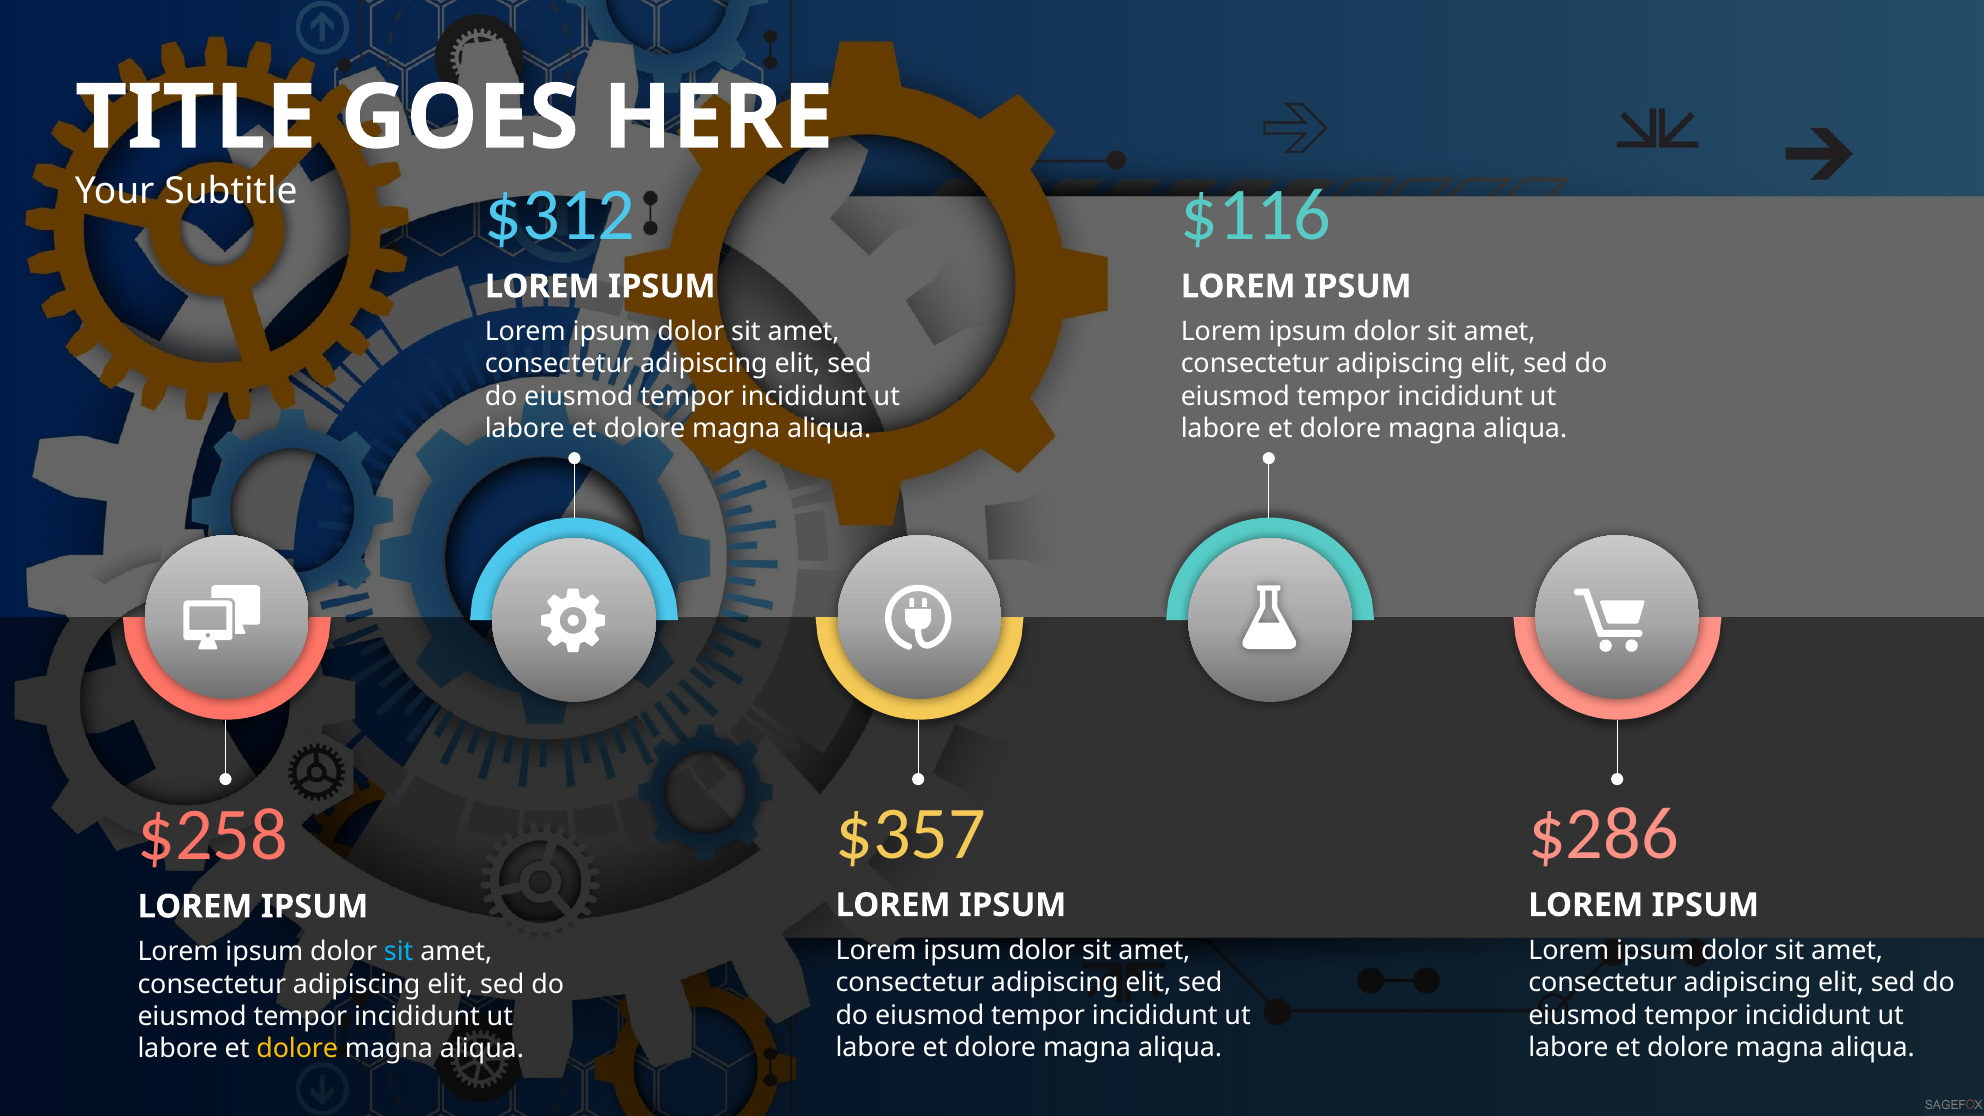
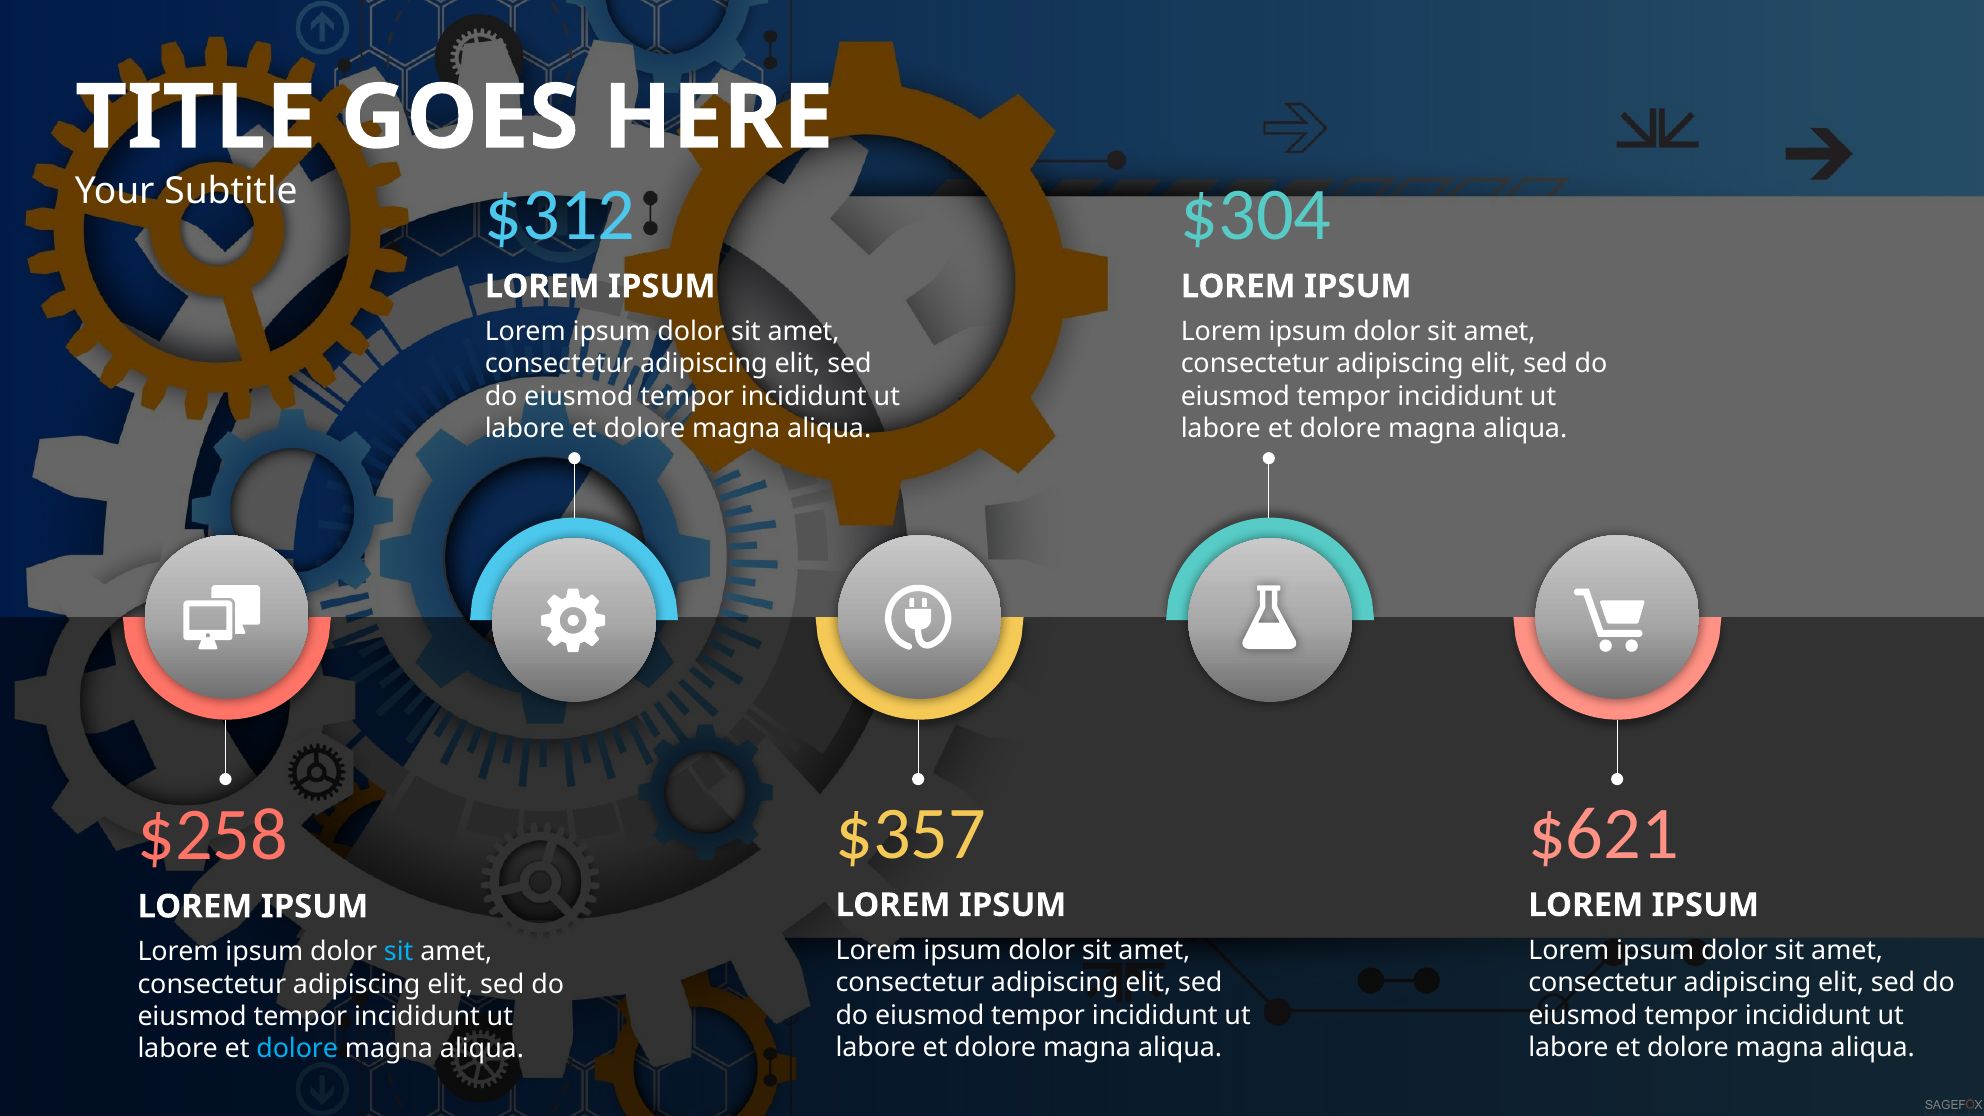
$116: $116 -> $304
$286: $286 -> $621
dolore at (297, 1049) colour: yellow -> light blue
